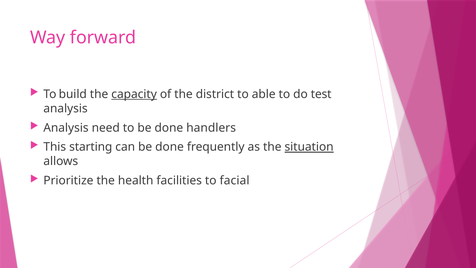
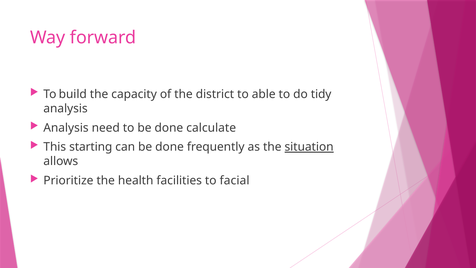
capacity underline: present -> none
test: test -> tidy
handlers: handlers -> calculate
